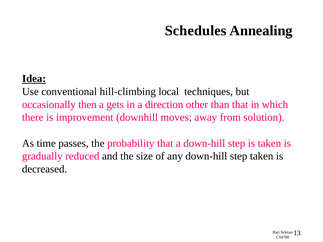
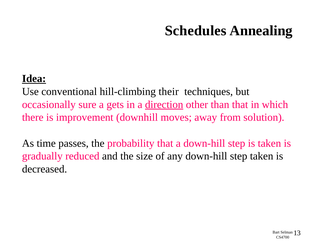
local: local -> their
then: then -> sure
direction underline: none -> present
